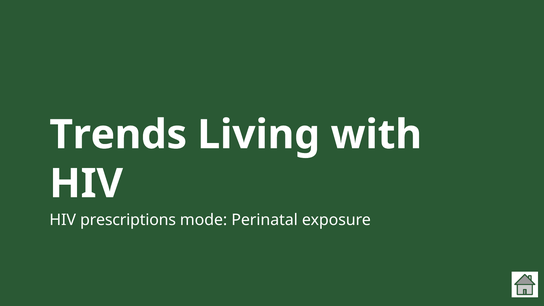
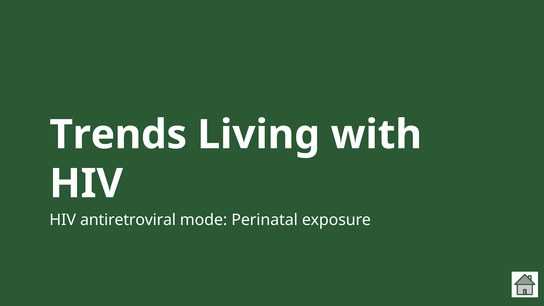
prescriptions: prescriptions -> antiretroviral
